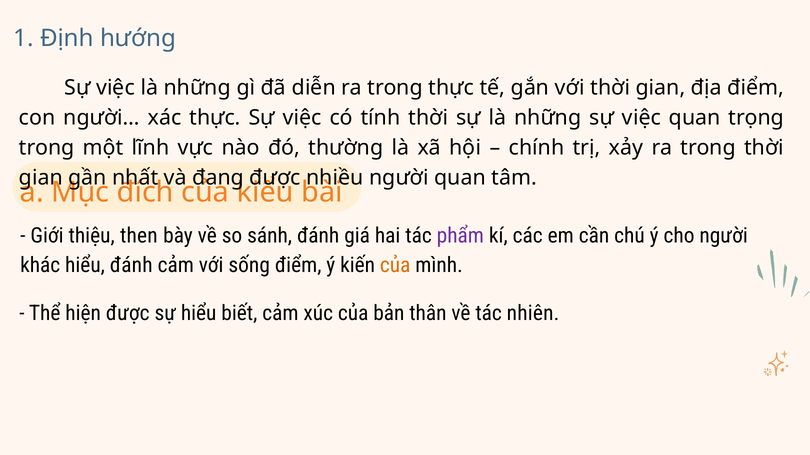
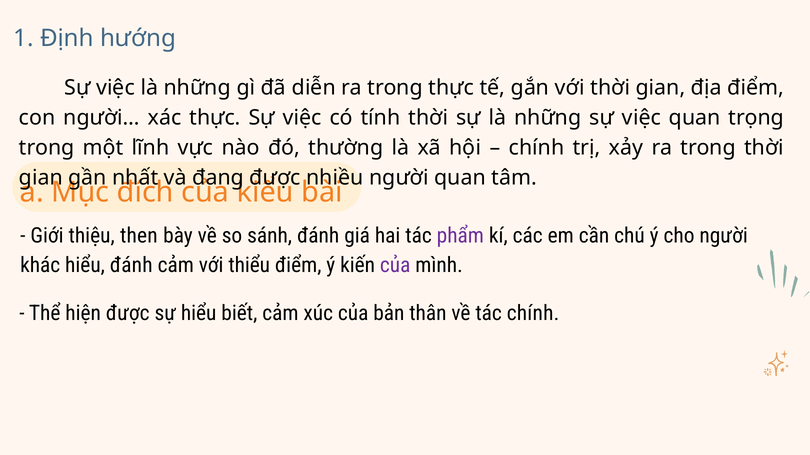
sống: sống -> thiểu
của at (395, 266) colour: orange -> purple
tác nhiên: nhiên -> chính
